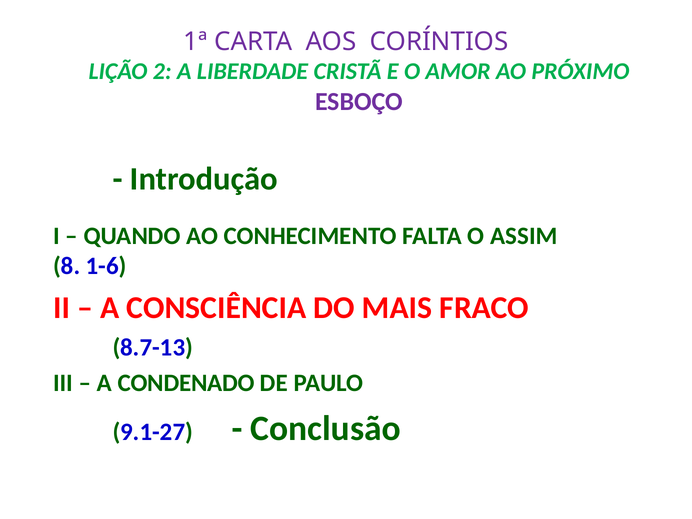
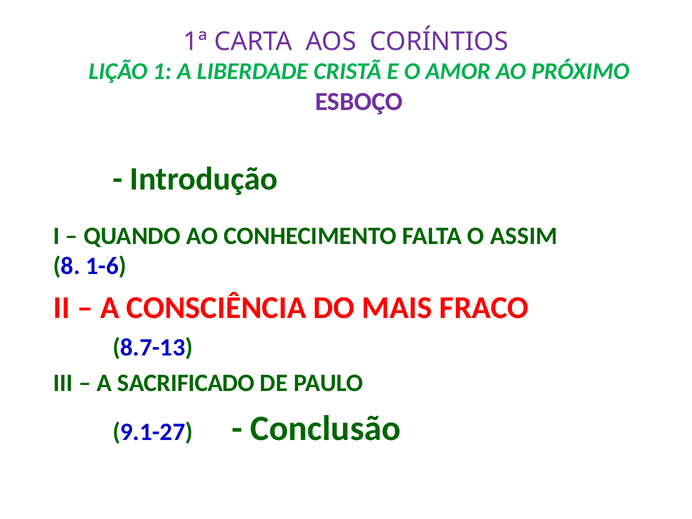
2: 2 -> 1
CONDENADO: CONDENADO -> SACRIFICADO
